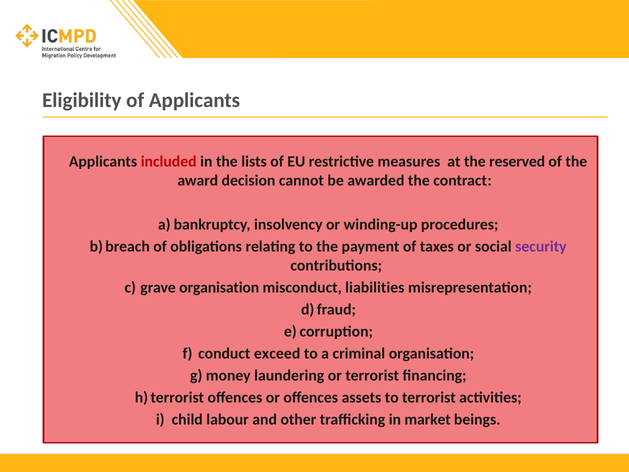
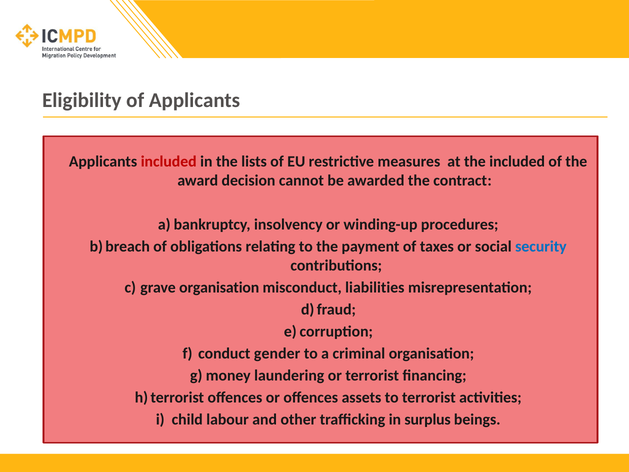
the reserved: reserved -> included
security colour: purple -> blue
exceed: exceed -> gender
market: market -> surplus
